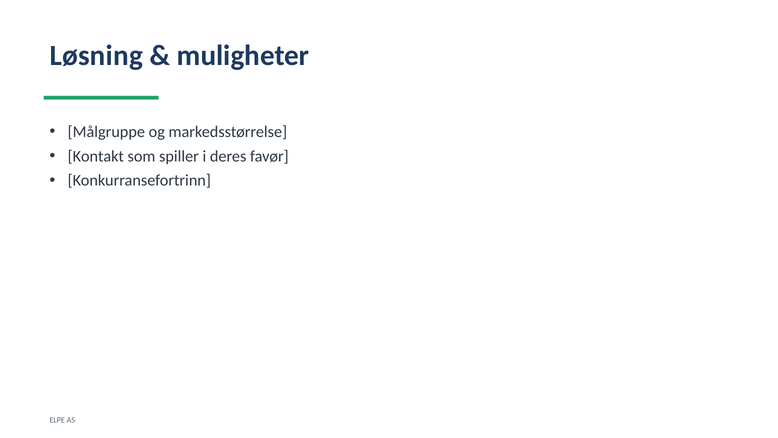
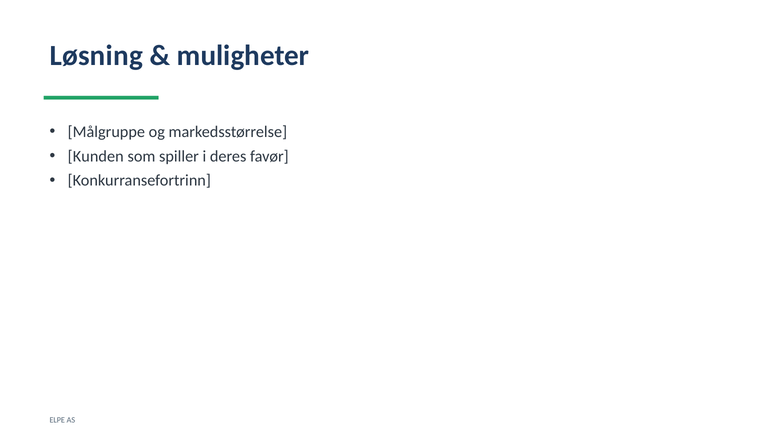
Kontakt: Kontakt -> Kunden
